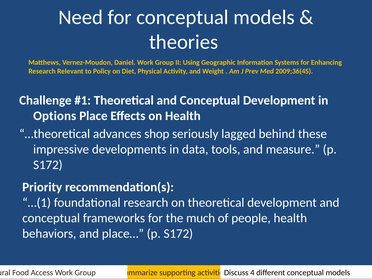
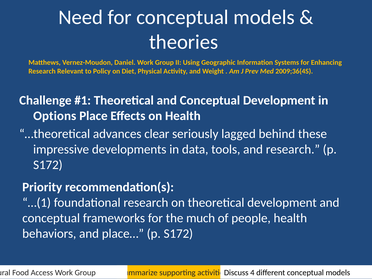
shop: shop -> clear
and measure: measure -> research
